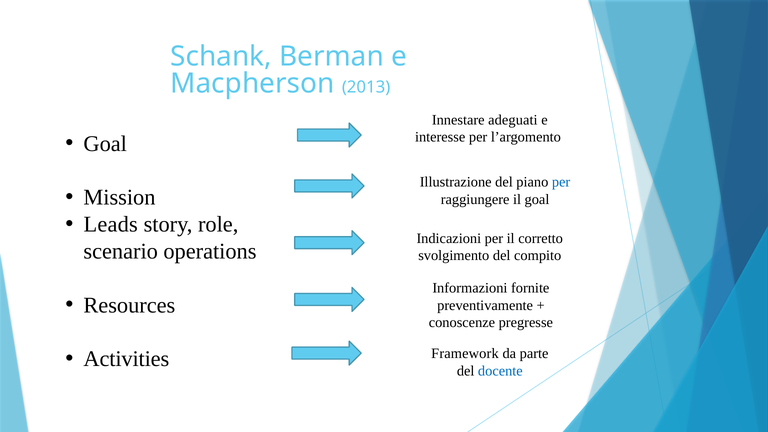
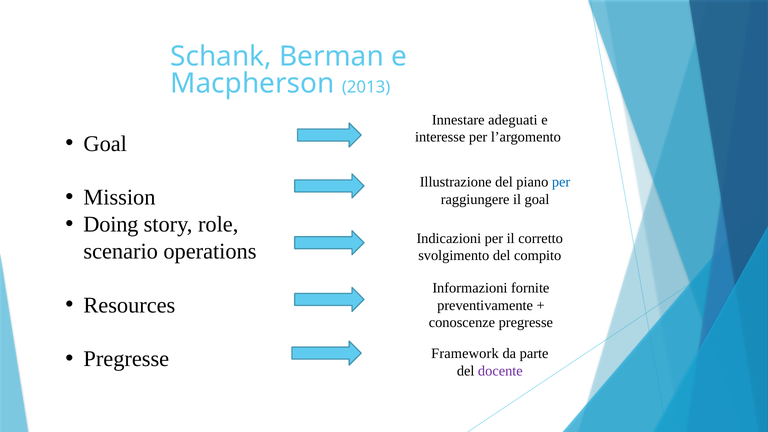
Leads: Leads -> Doing
Activities at (126, 359): Activities -> Pregresse
docente colour: blue -> purple
